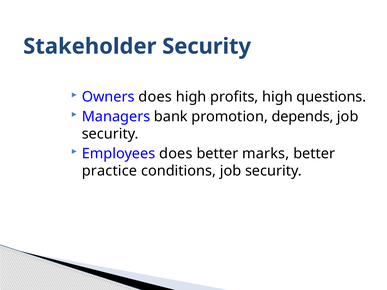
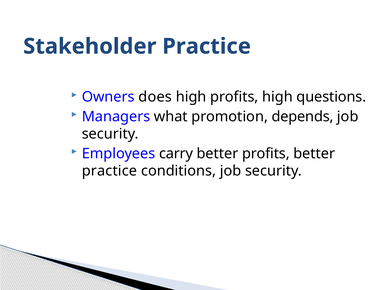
Stakeholder Security: Security -> Practice
bank: bank -> what
Employees does: does -> carry
better marks: marks -> profits
